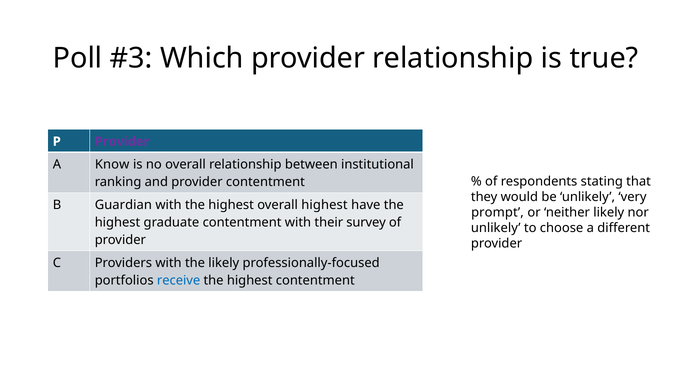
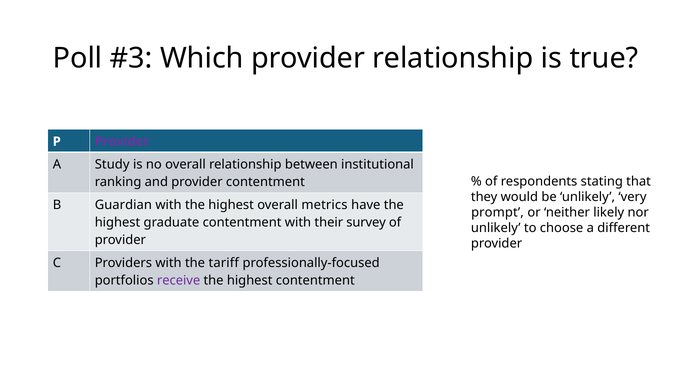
Know: Know -> Study
overall highest: highest -> metrics
the likely: likely -> tariff
receive colour: blue -> purple
